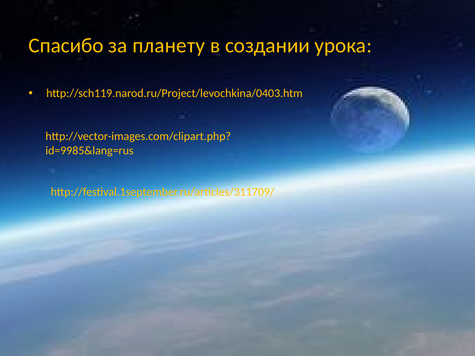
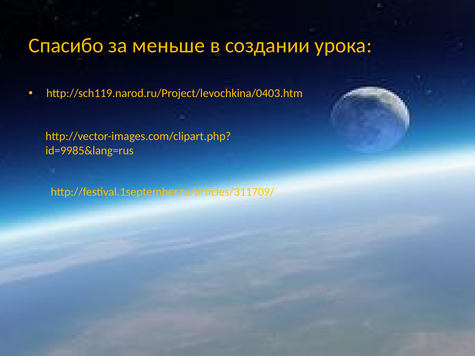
планету: планету -> меньше
